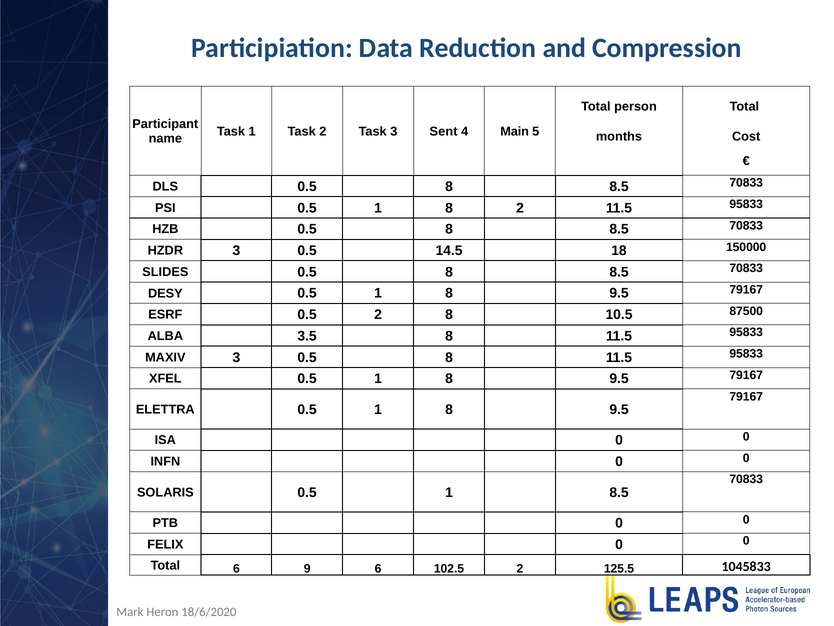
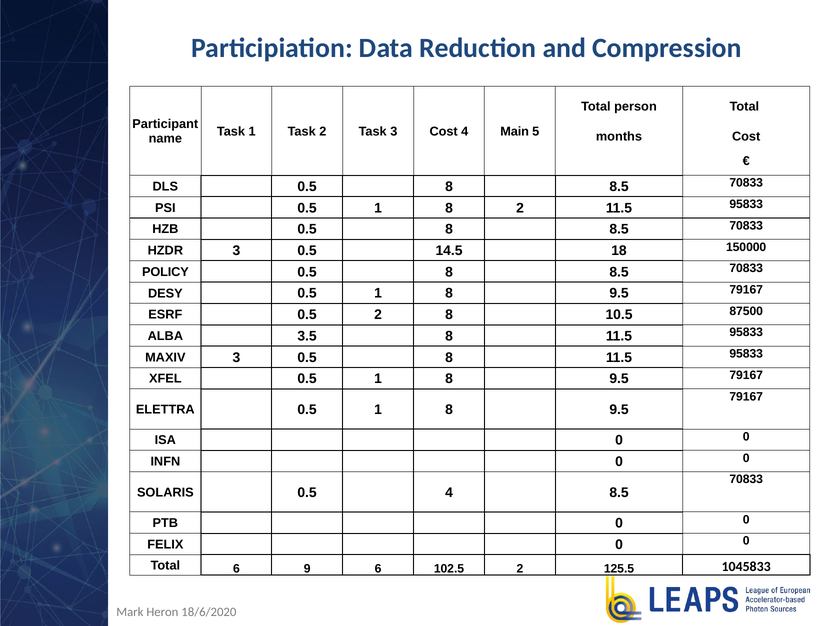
3 Sent: Sent -> Cost
SLIDES: SLIDES -> POLICY
SOLARIS 0.5 1: 1 -> 4
